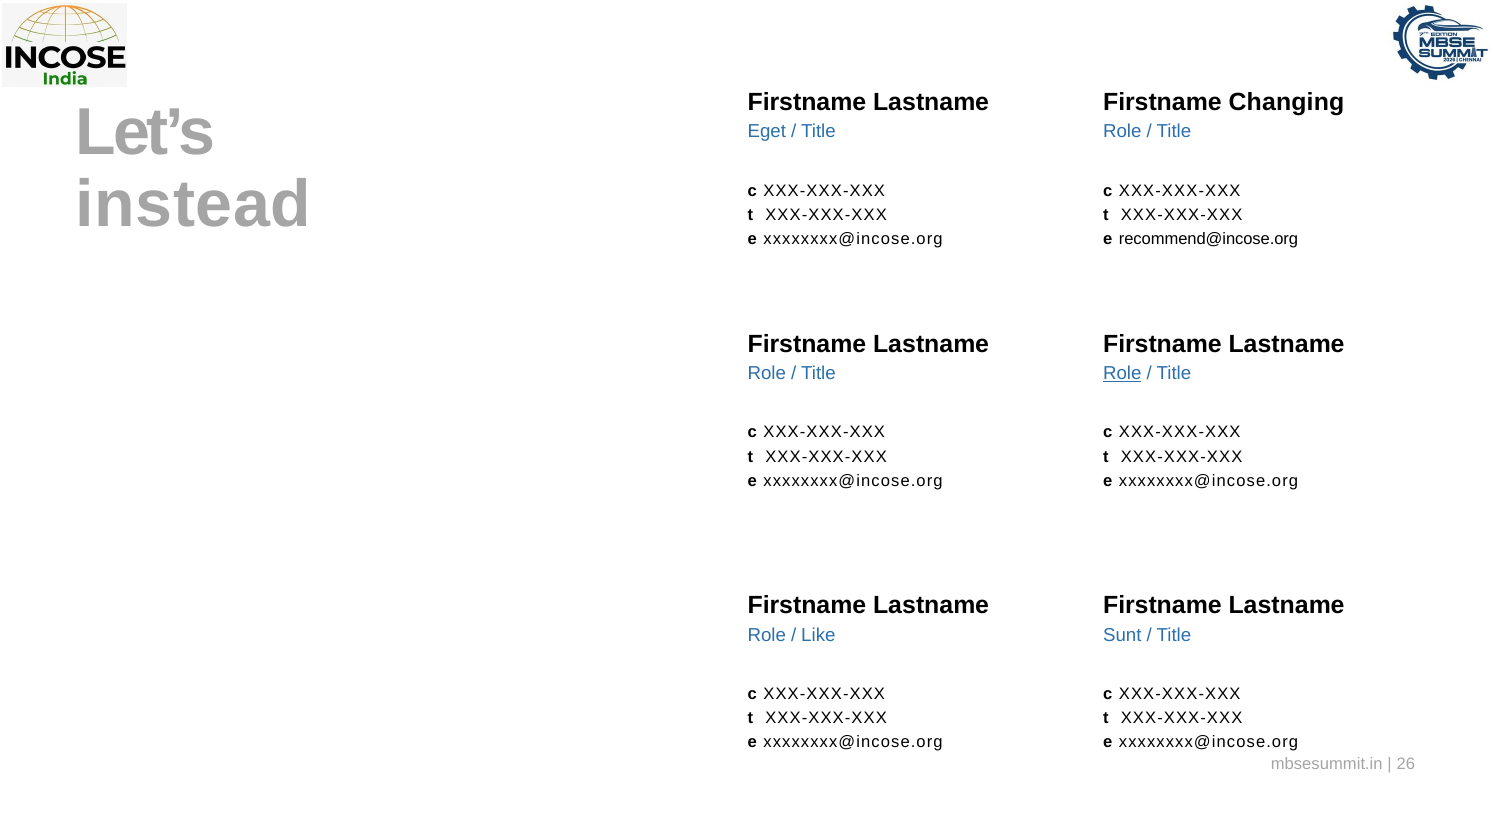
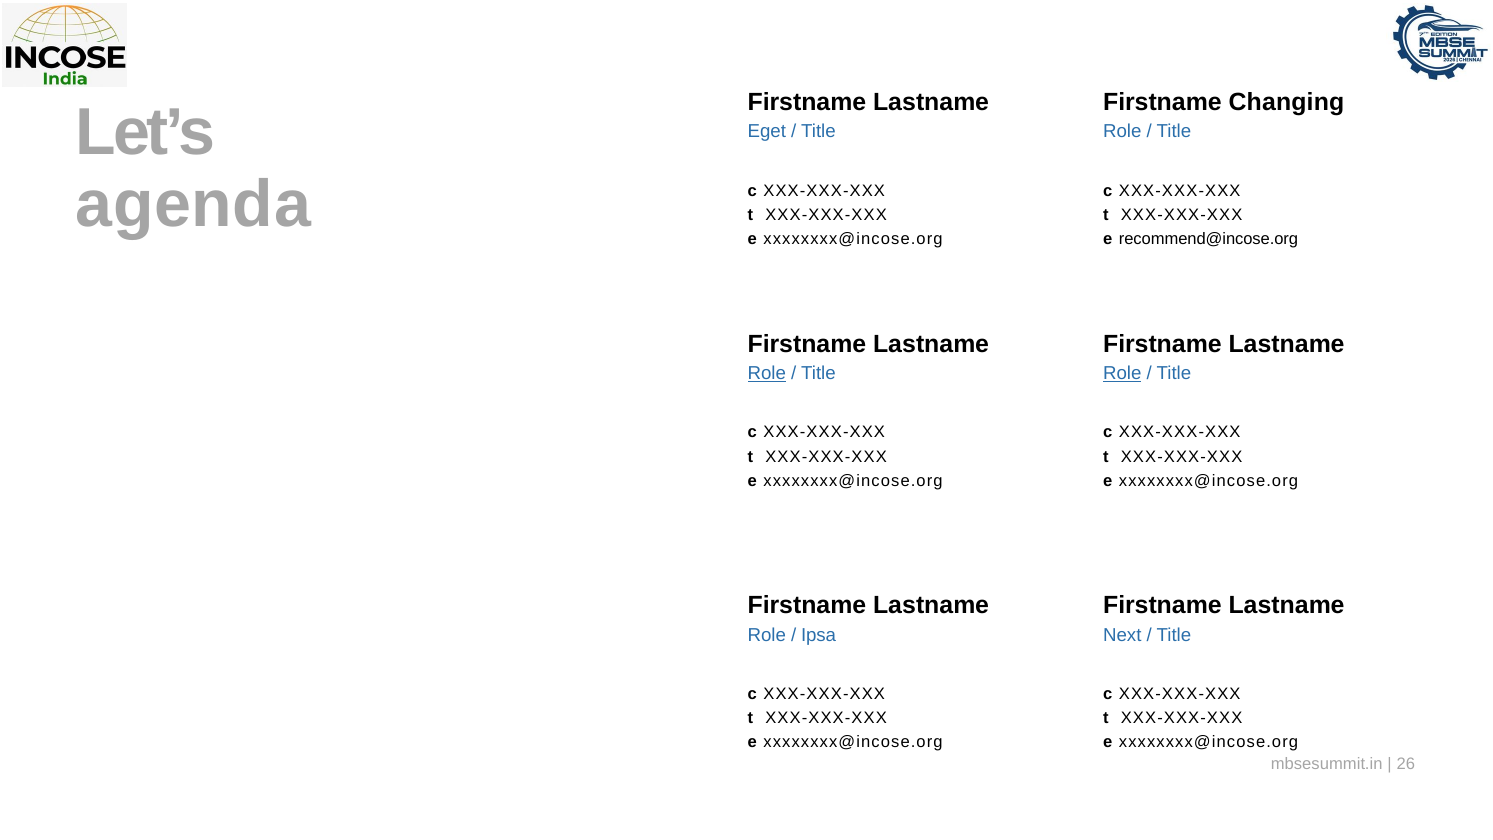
instead: instead -> agenda
Role at (767, 373) underline: none -> present
Like: Like -> Ipsa
Sunt: Sunt -> Next
